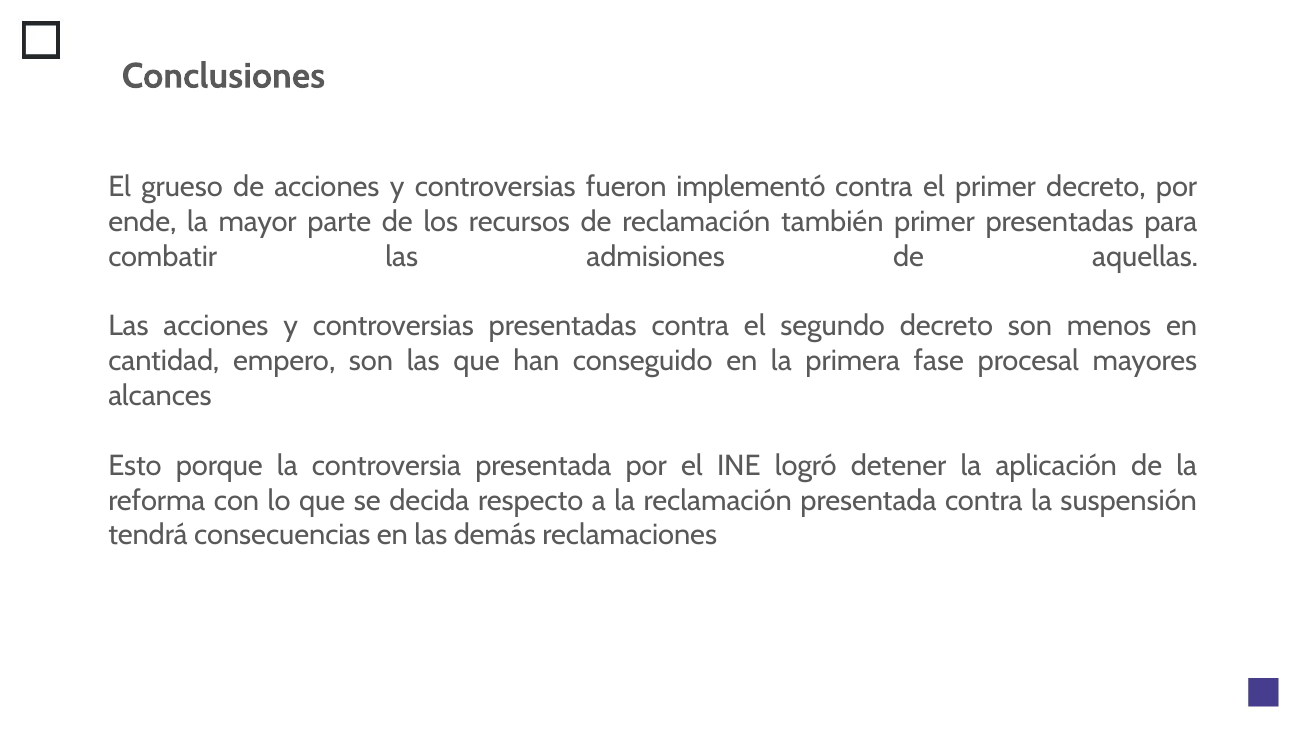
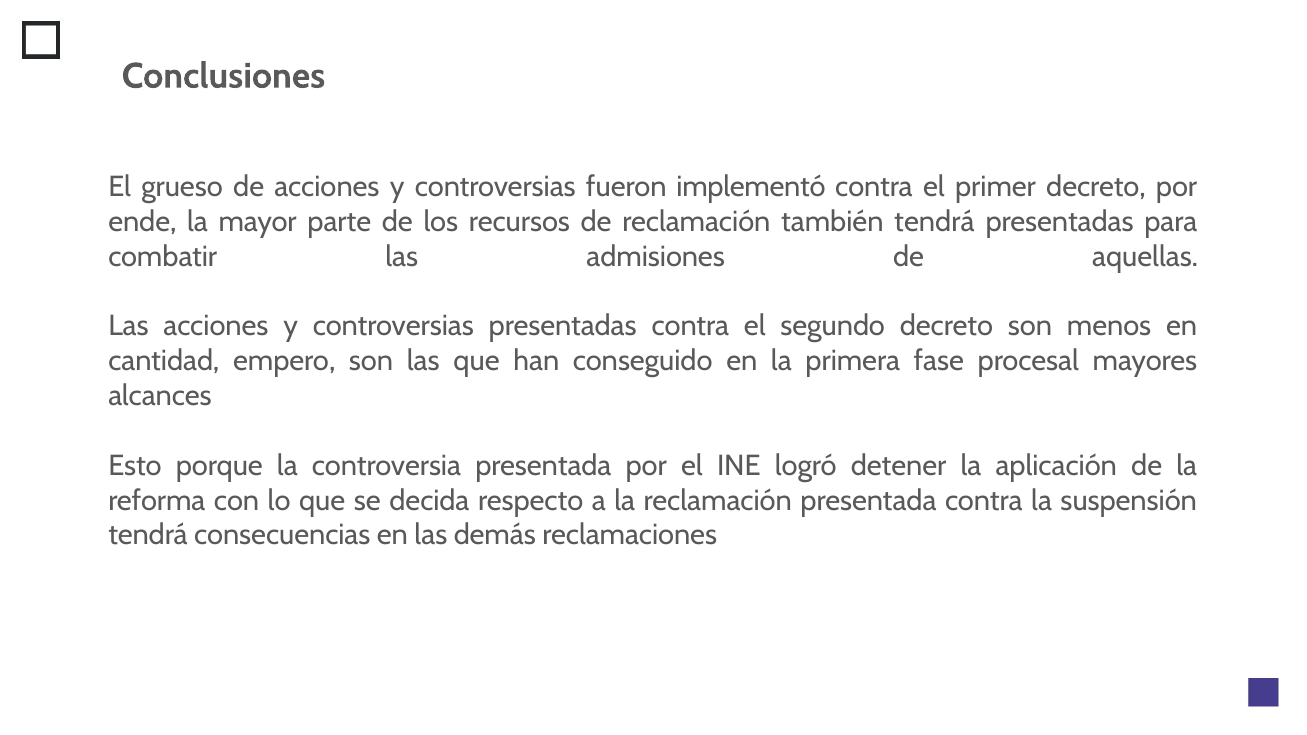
también primer: primer -> tendrá
